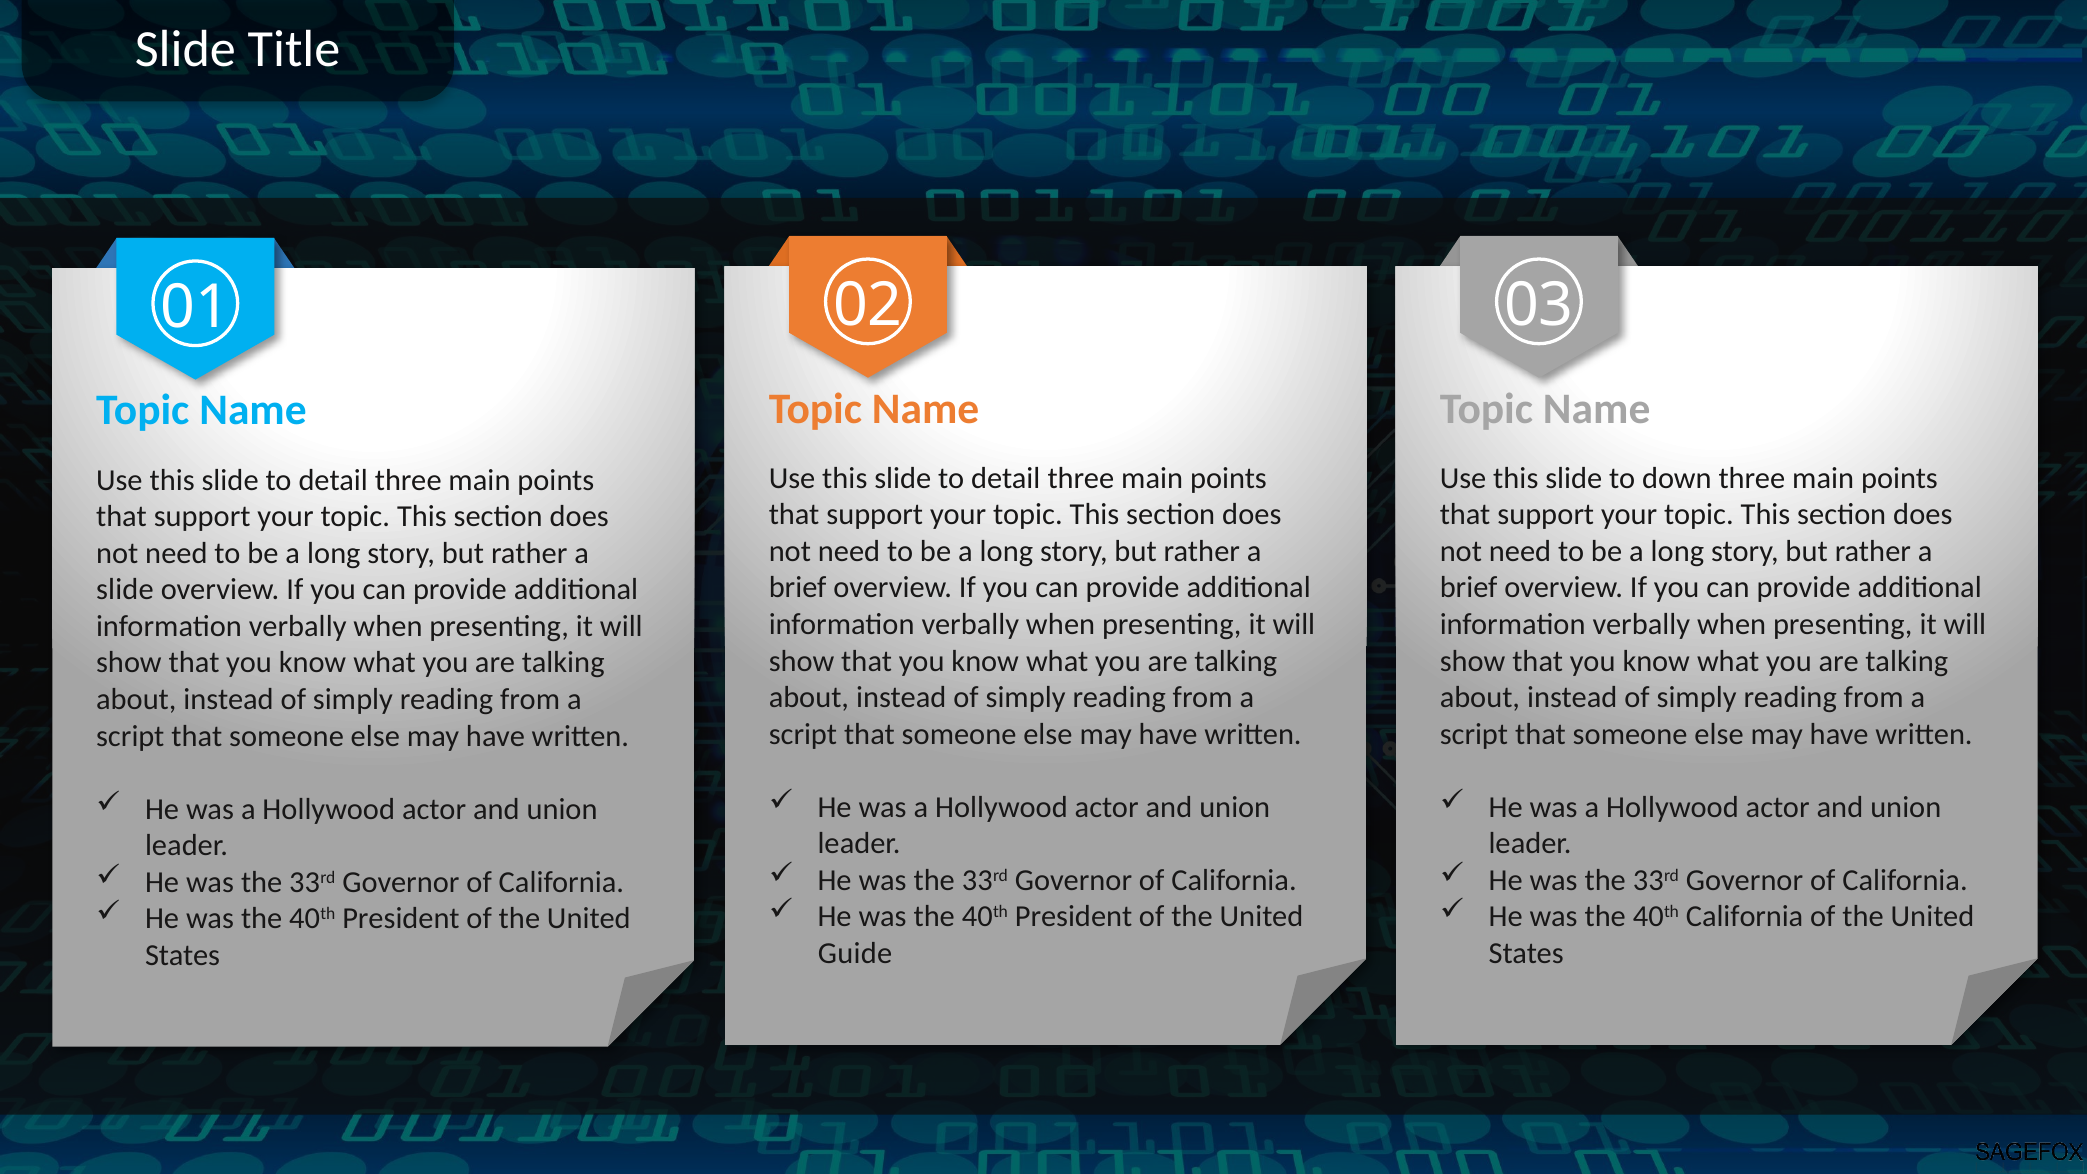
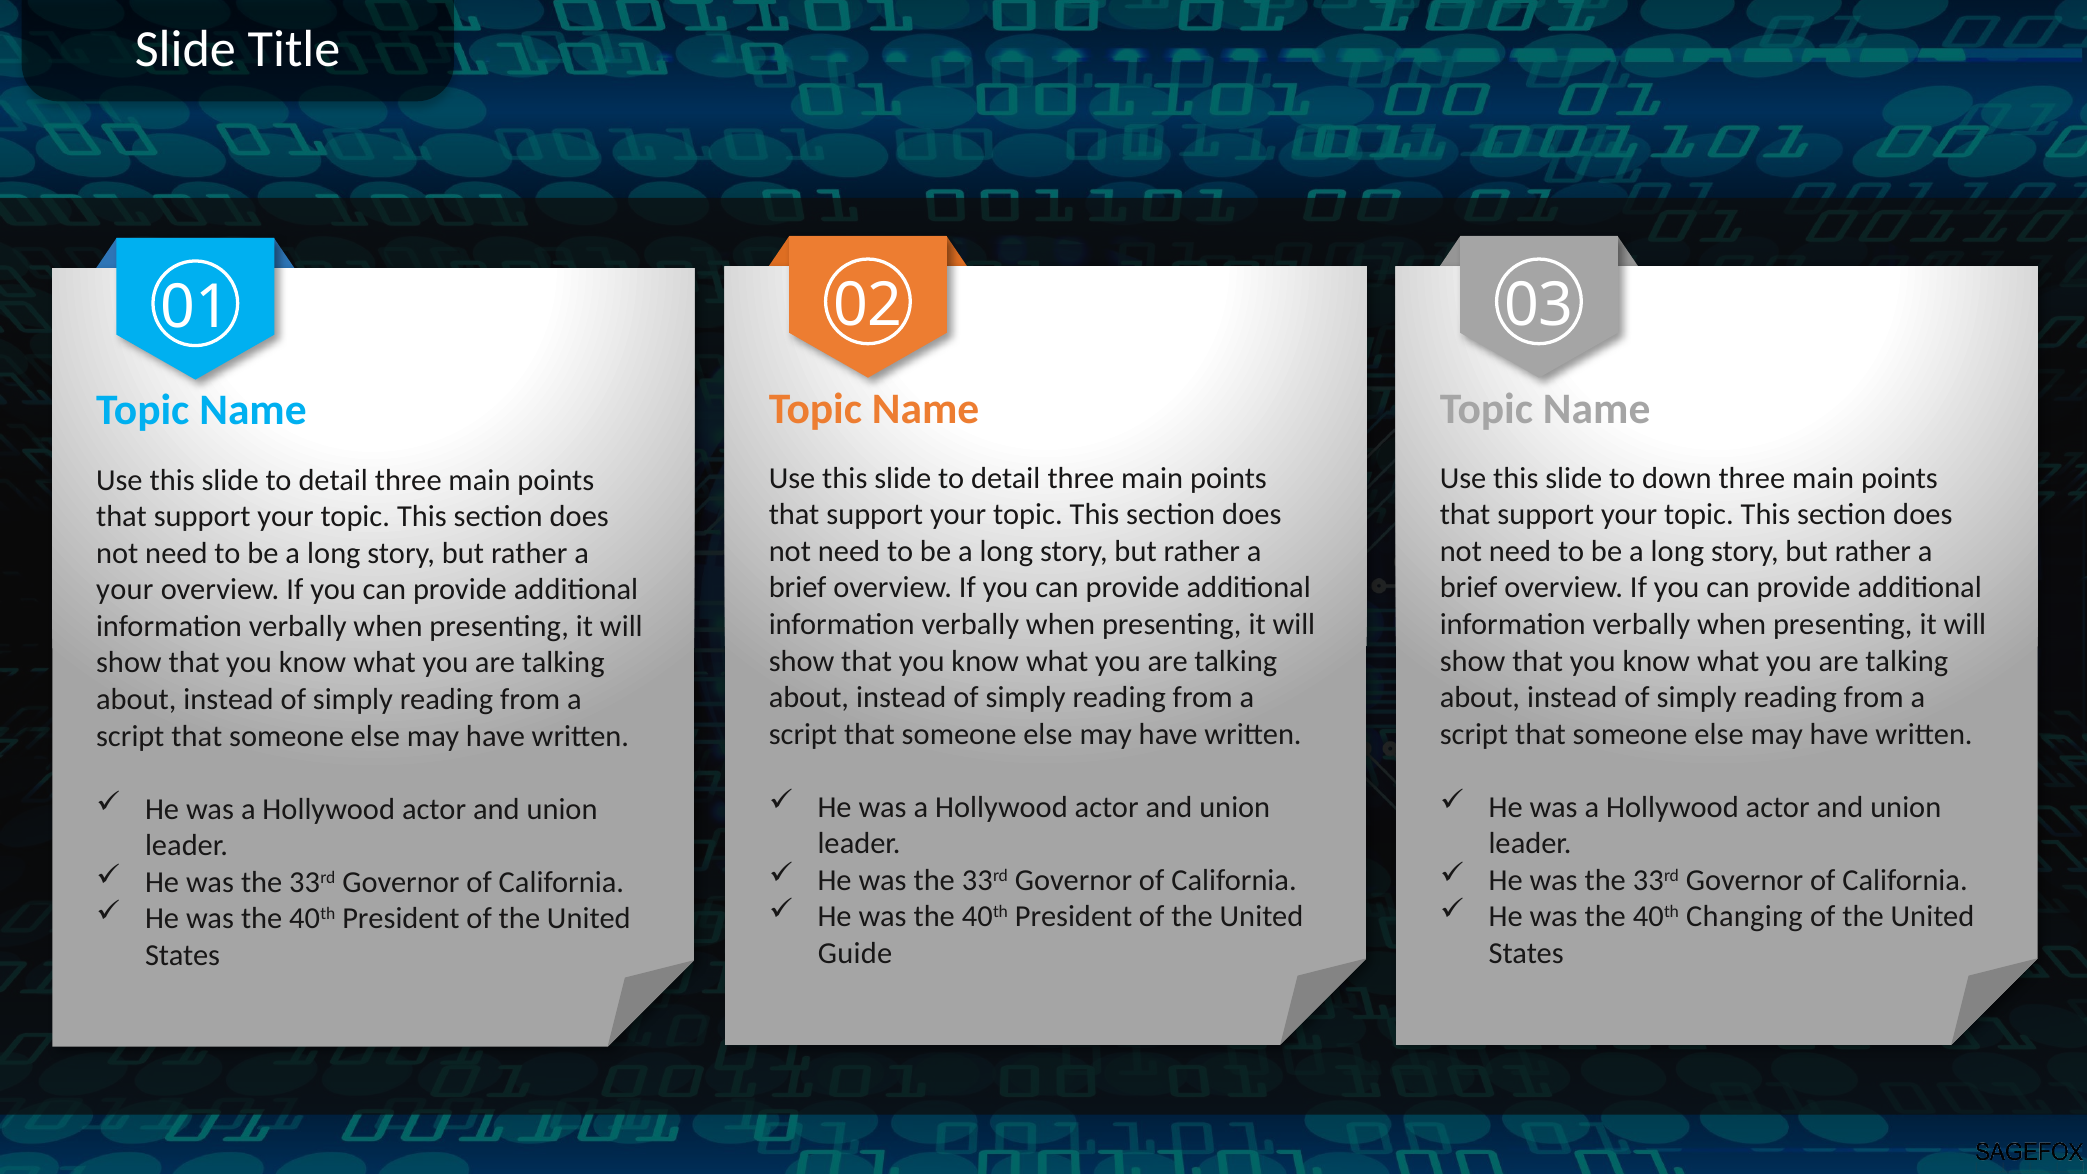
slide at (125, 590): slide -> your
40th California: California -> Changing
